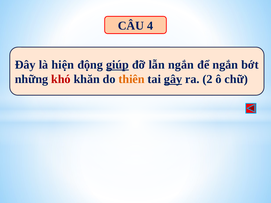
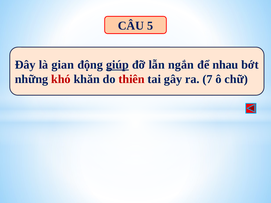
4: 4 -> 5
hiện: hiện -> gian
để ngắn: ngắn -> nhau
thiên colour: orange -> red
gây underline: present -> none
2: 2 -> 7
